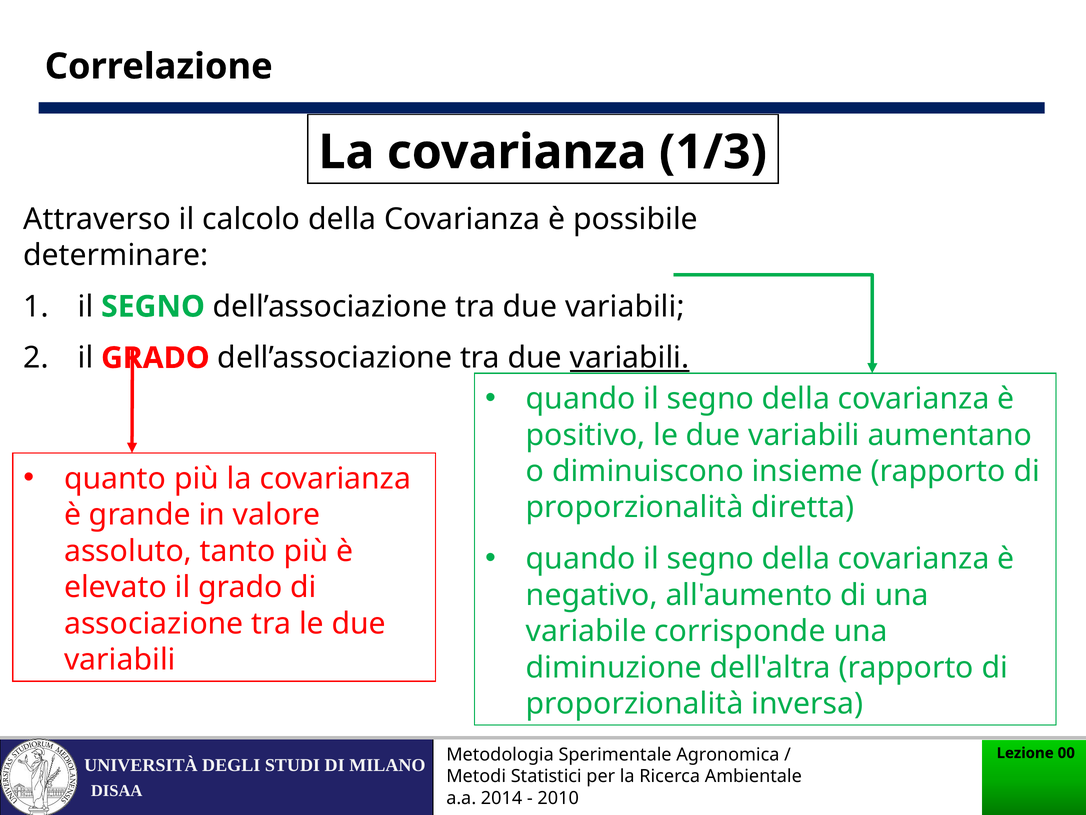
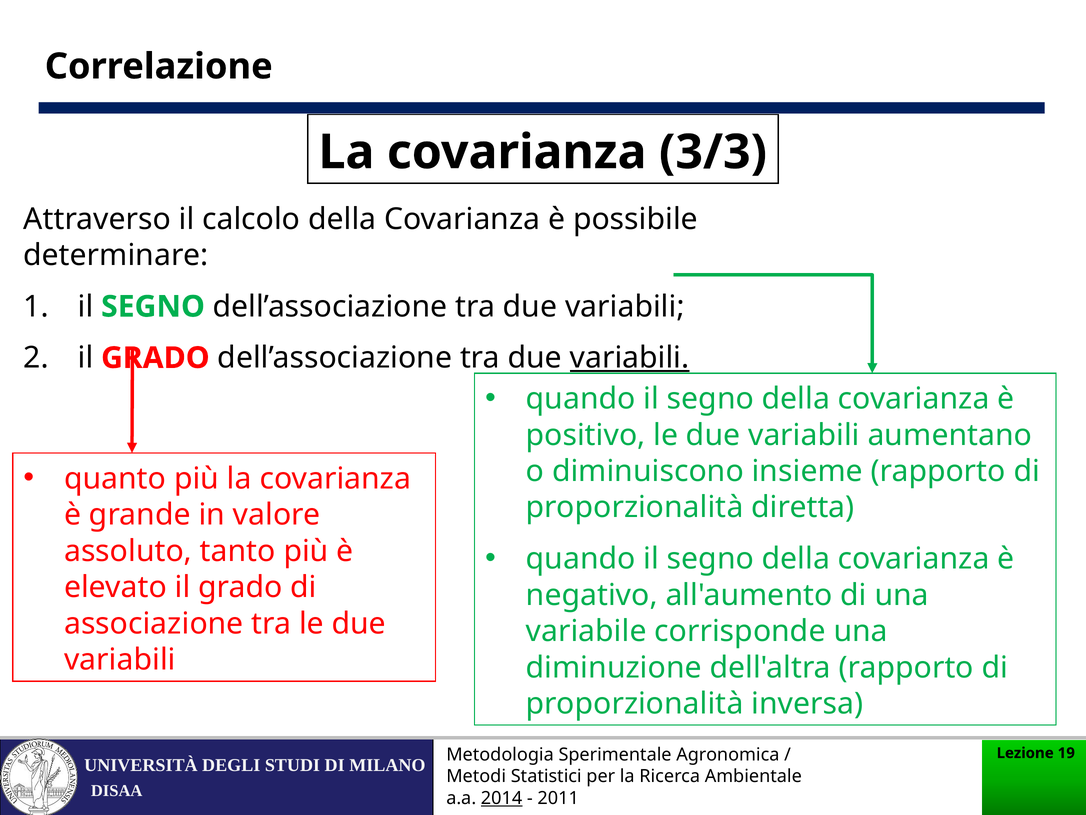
1/3: 1/3 -> 3/3
00: 00 -> 19
2014 underline: none -> present
2010: 2010 -> 2011
